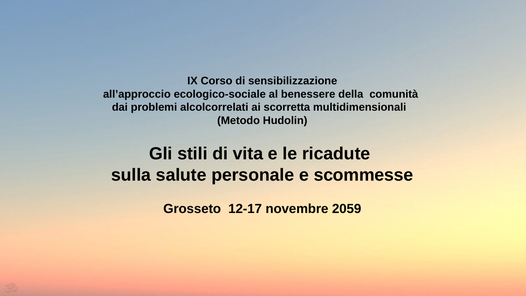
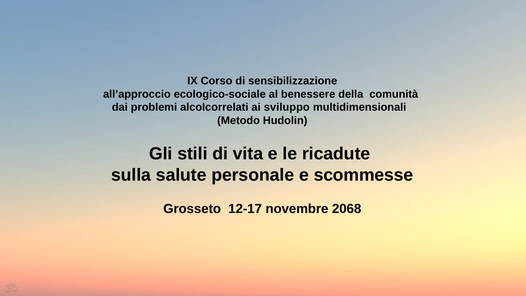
scorretta: scorretta -> sviluppo
2059: 2059 -> 2068
